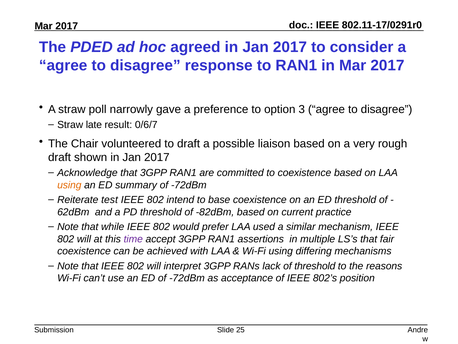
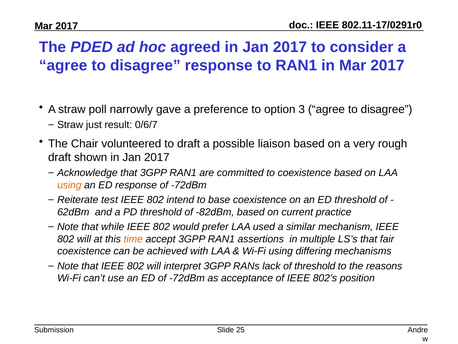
late: late -> just
ED summary: summary -> response
time colour: purple -> orange
